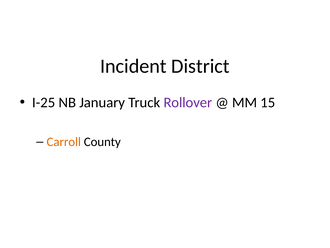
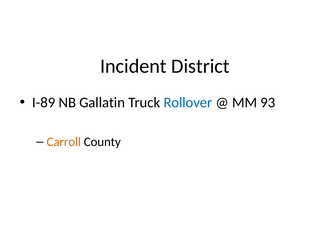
I-25: I-25 -> I-89
January: January -> Gallatin
Rollover colour: purple -> blue
15: 15 -> 93
